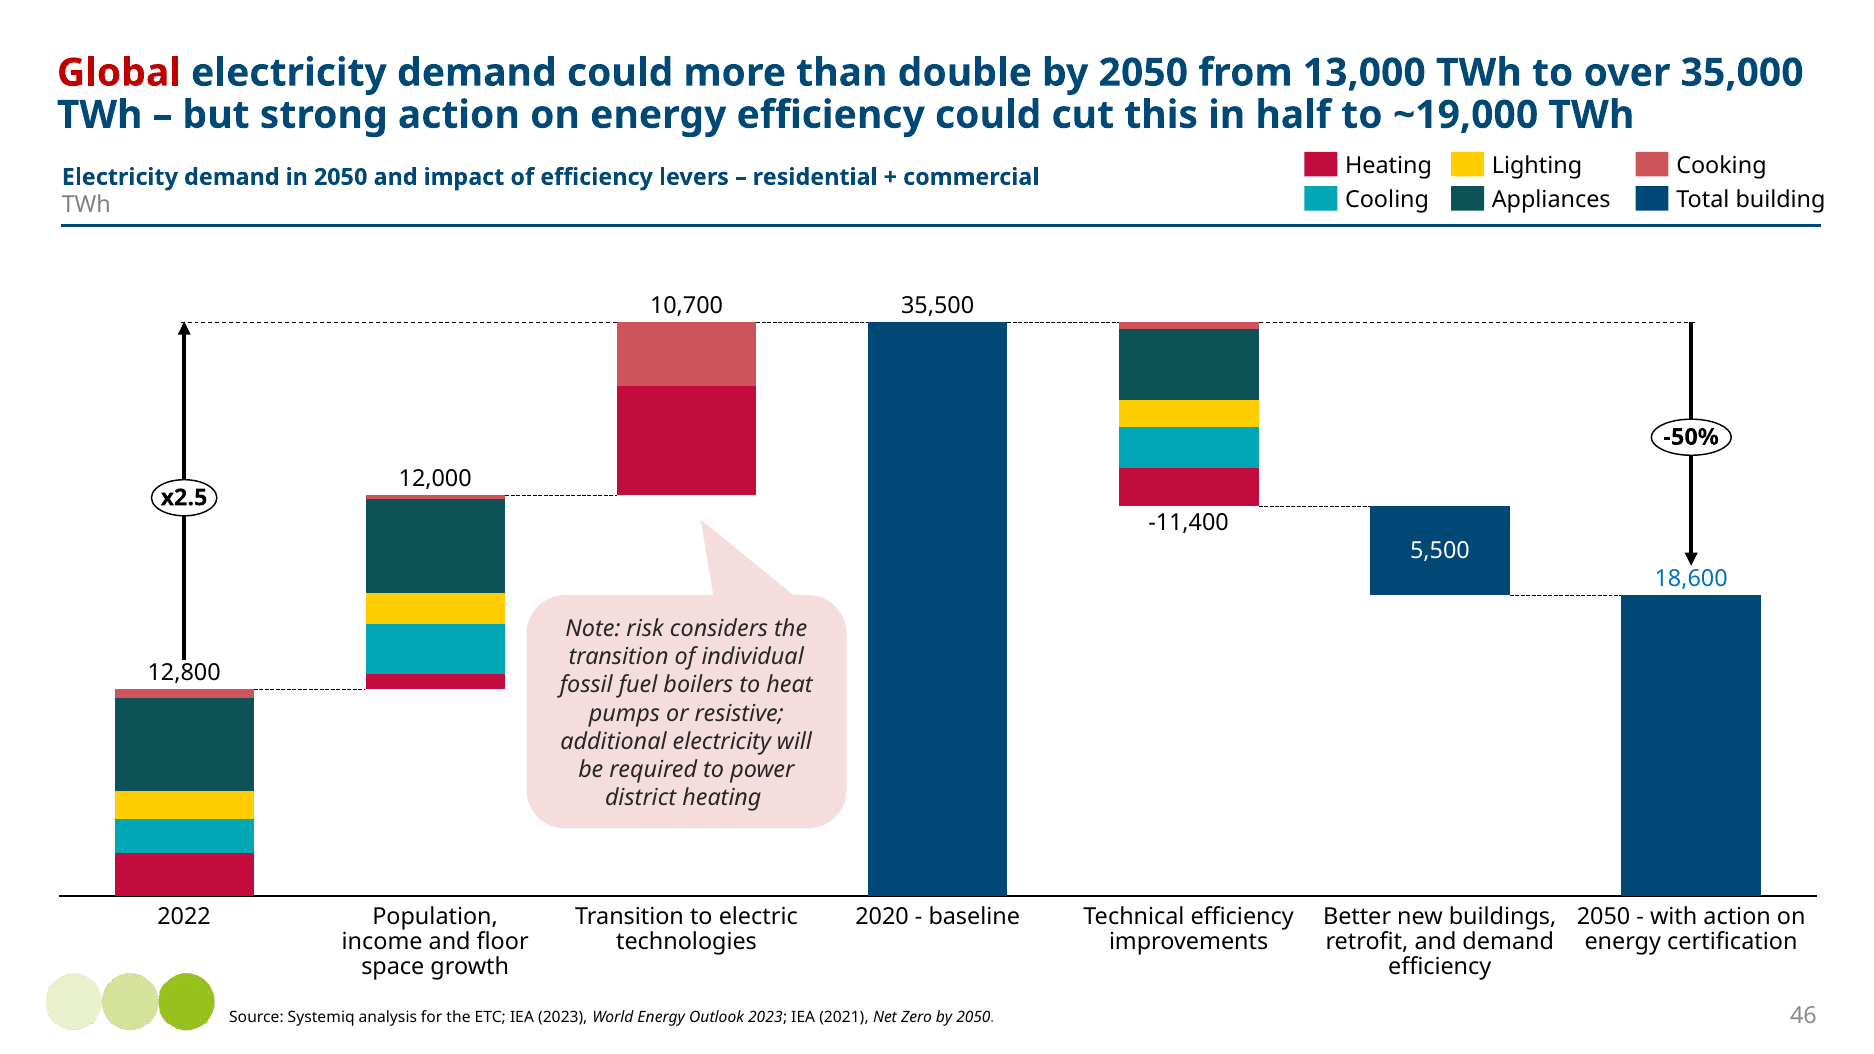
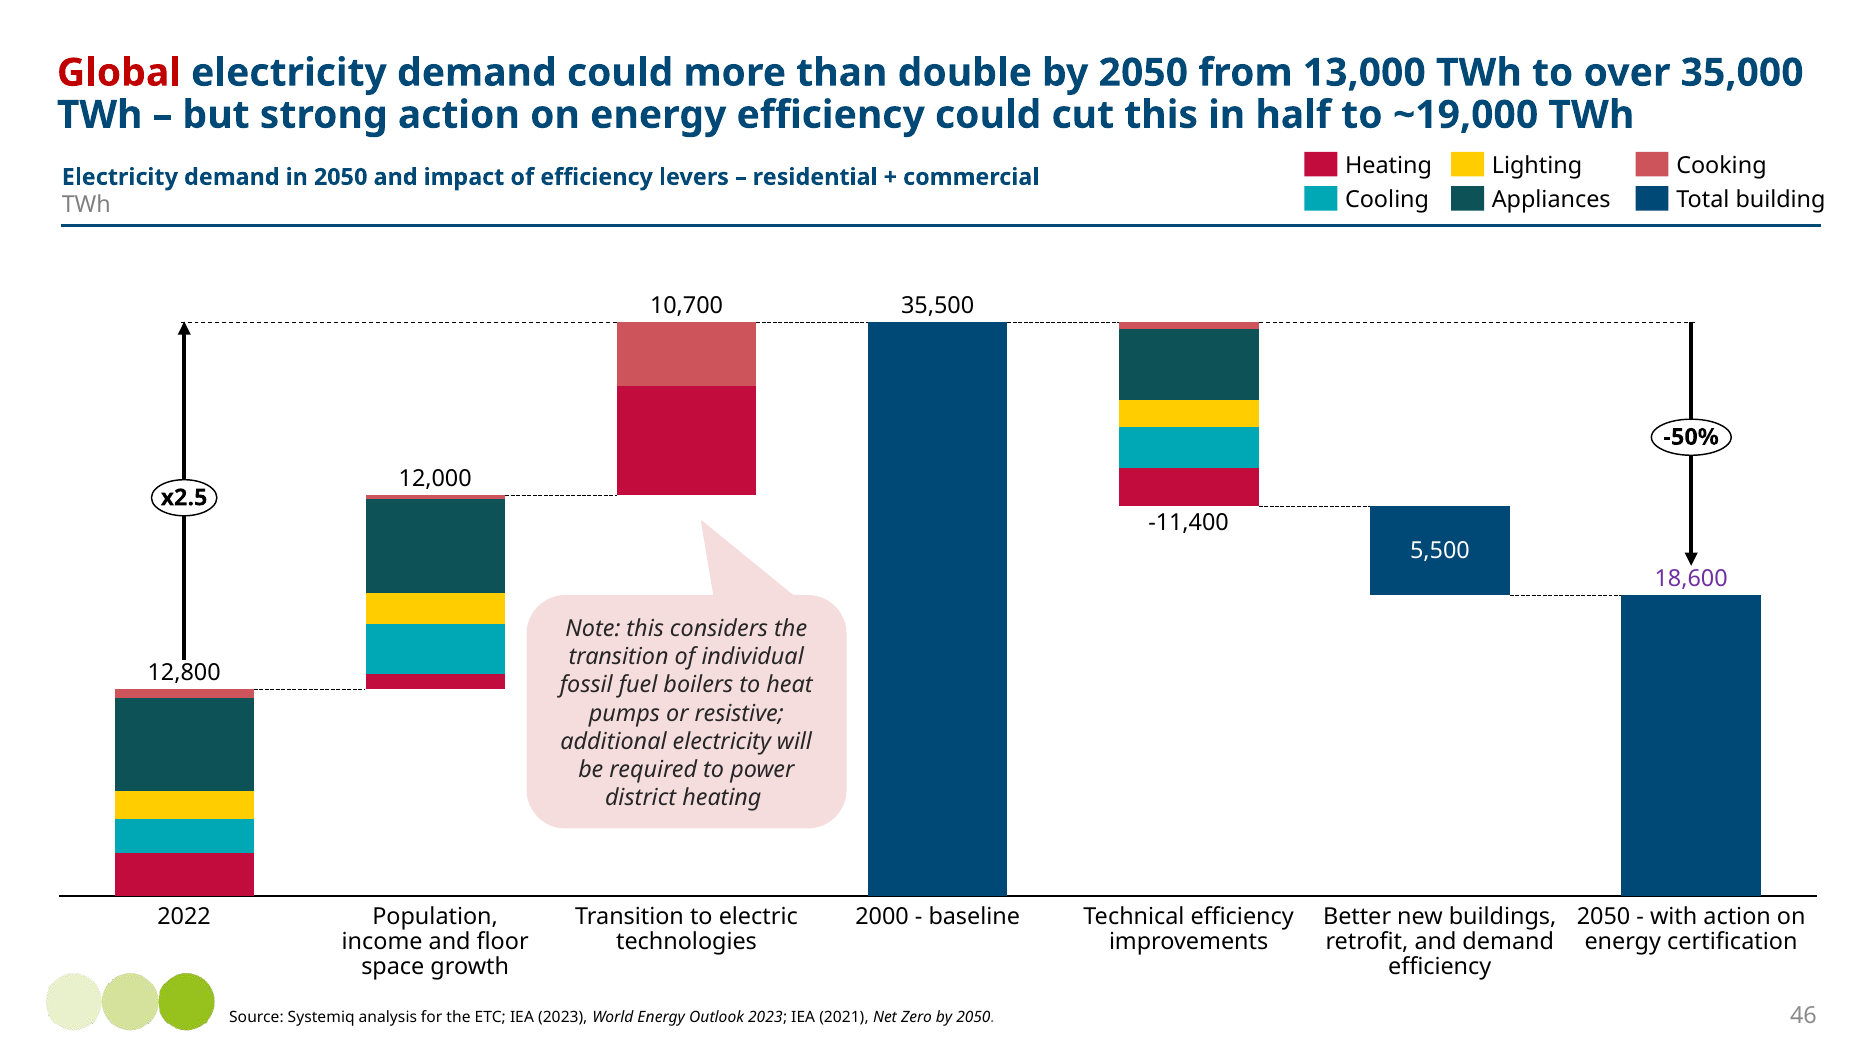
18,600 colour: blue -> purple
Note risk: risk -> this
2020: 2020 -> 2000
